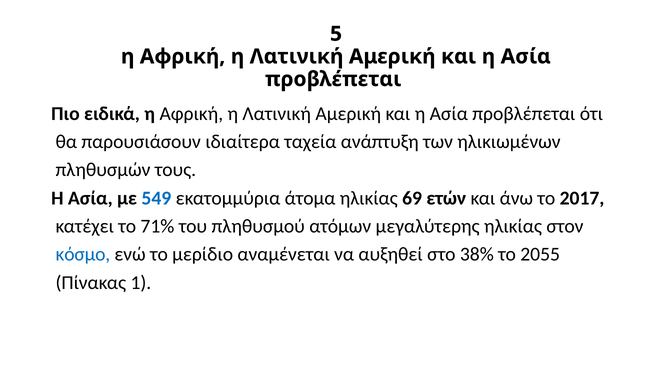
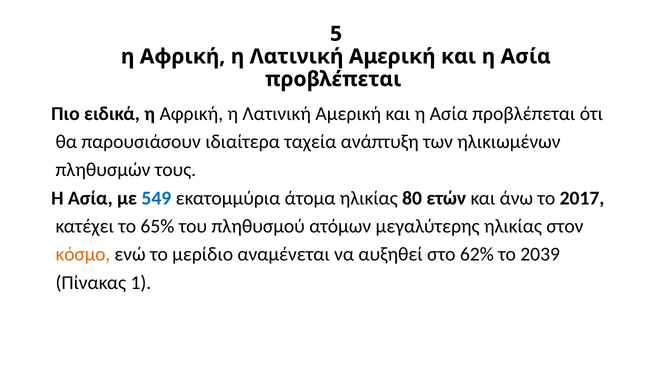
69: 69 -> 80
71%: 71% -> 65%
κόσμο colour: blue -> orange
38%: 38% -> 62%
2055: 2055 -> 2039
